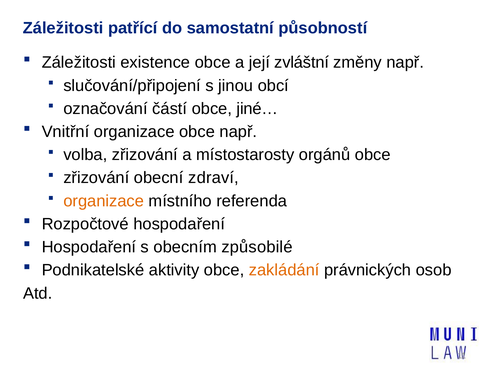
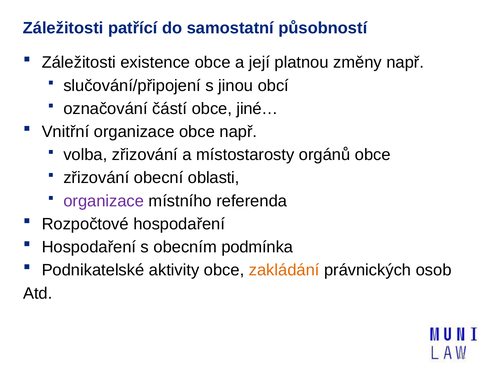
zvláštní: zvláštní -> platnou
zdraví: zdraví -> oblasti
organizace at (104, 201) colour: orange -> purple
způsobilé: způsobilé -> podmínka
